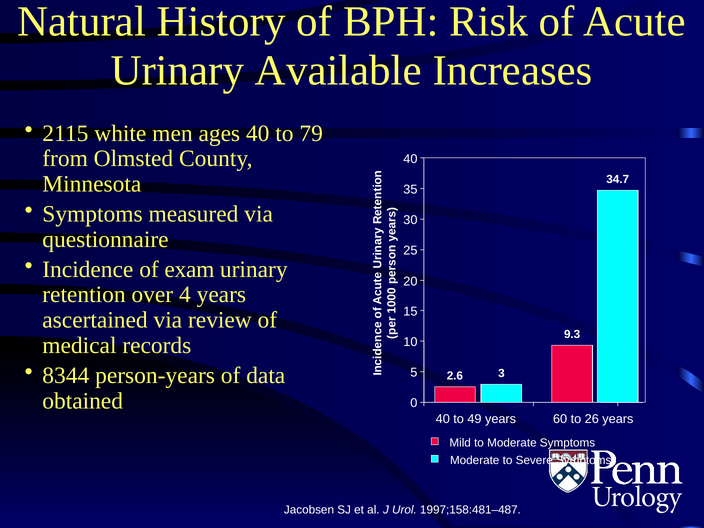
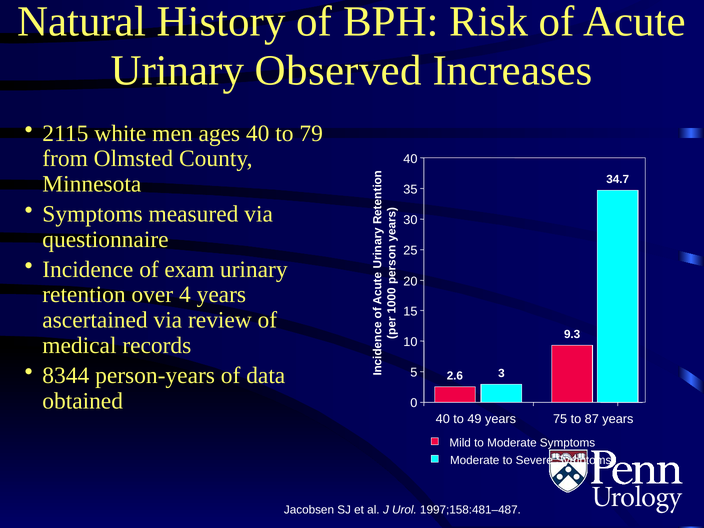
Available: Available -> Observed
60: 60 -> 75
26: 26 -> 87
